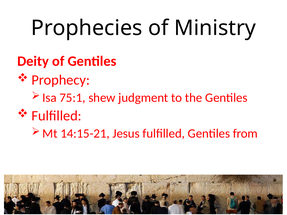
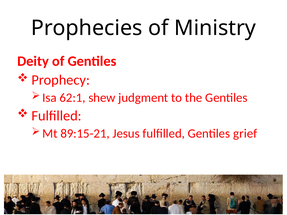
75:1: 75:1 -> 62:1
14:15-21: 14:15-21 -> 89:15-21
from: from -> grief
